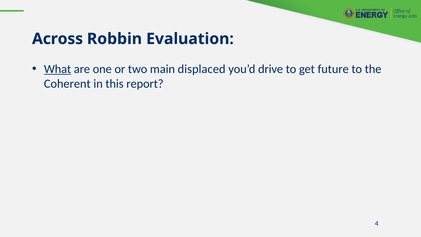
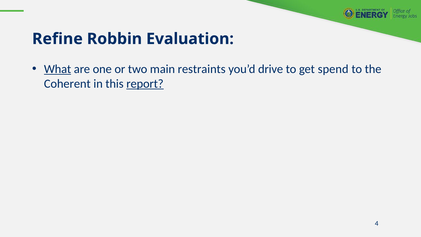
Across: Across -> Refine
displaced: displaced -> restraints
future: future -> spend
report underline: none -> present
